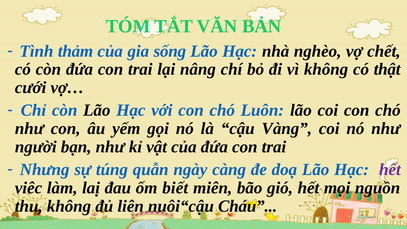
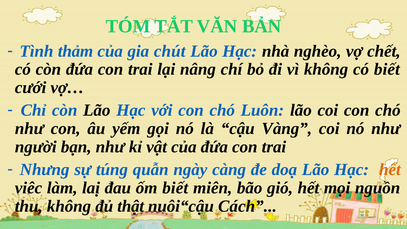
sống: sống -> chút
có thật: thật -> biết
hết at (390, 169) colour: purple -> orange
liên: liên -> thật
Cháu: Cháu -> Cách
